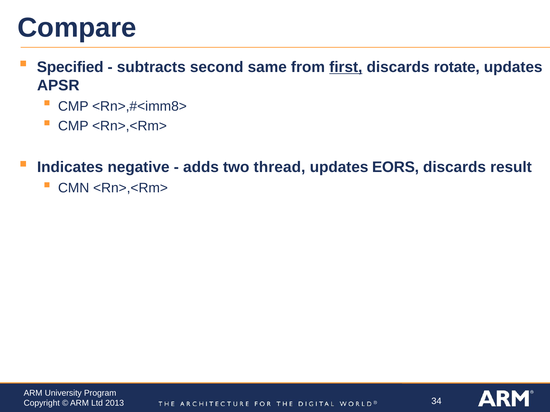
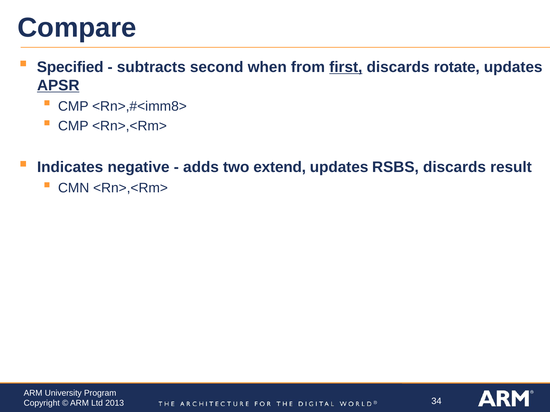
same: same -> when
APSR underline: none -> present
thread: thread -> extend
EORS: EORS -> RSBS
